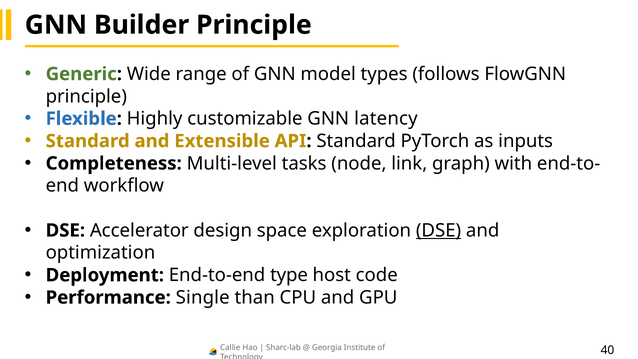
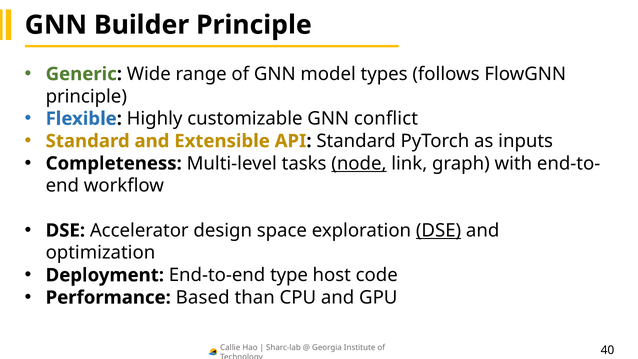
latency: latency -> conflict
node underline: none -> present
Single: Single -> Based
